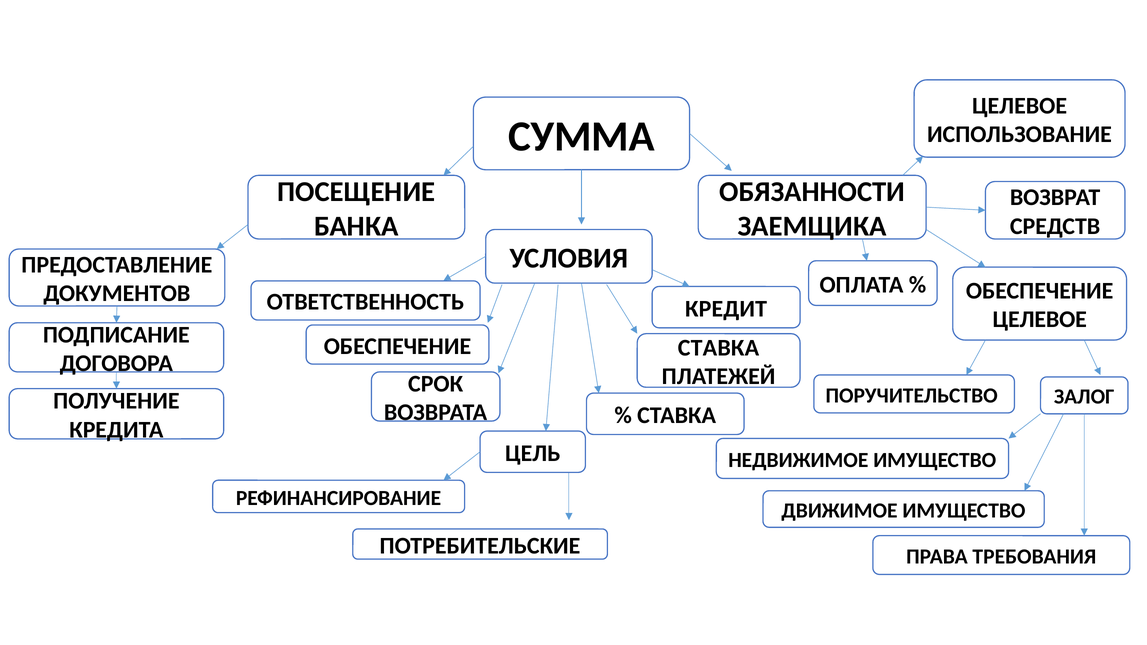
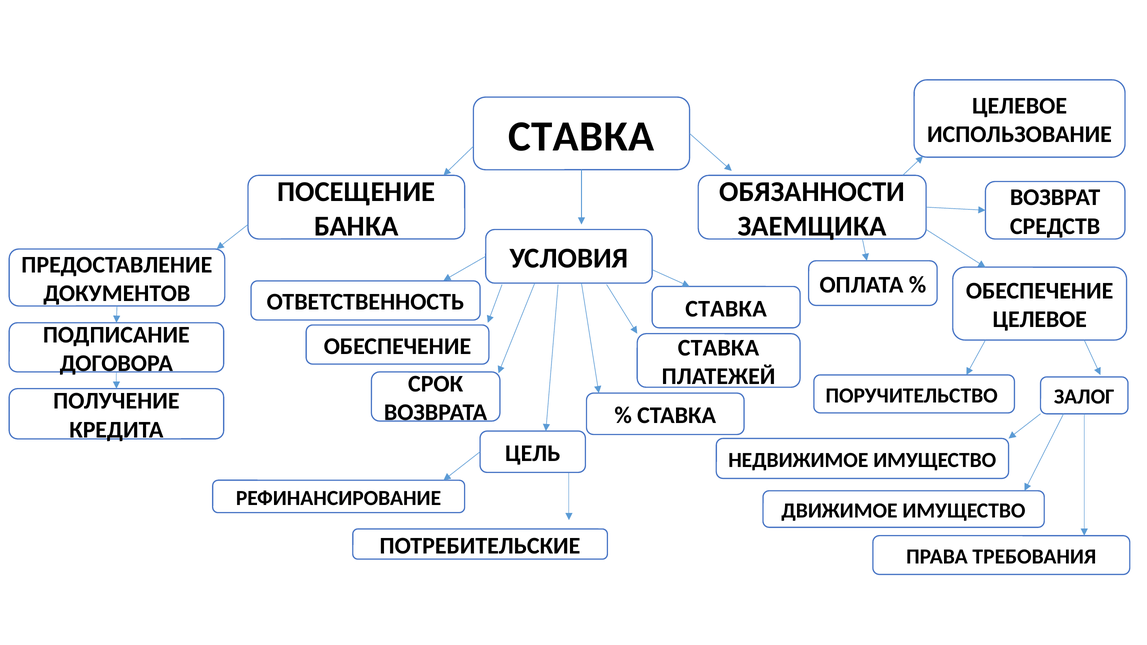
СУММА at (582, 136): СУММА -> СТАВКА
КРЕДИТ at (726, 309): КРЕДИТ -> СТАВКА
